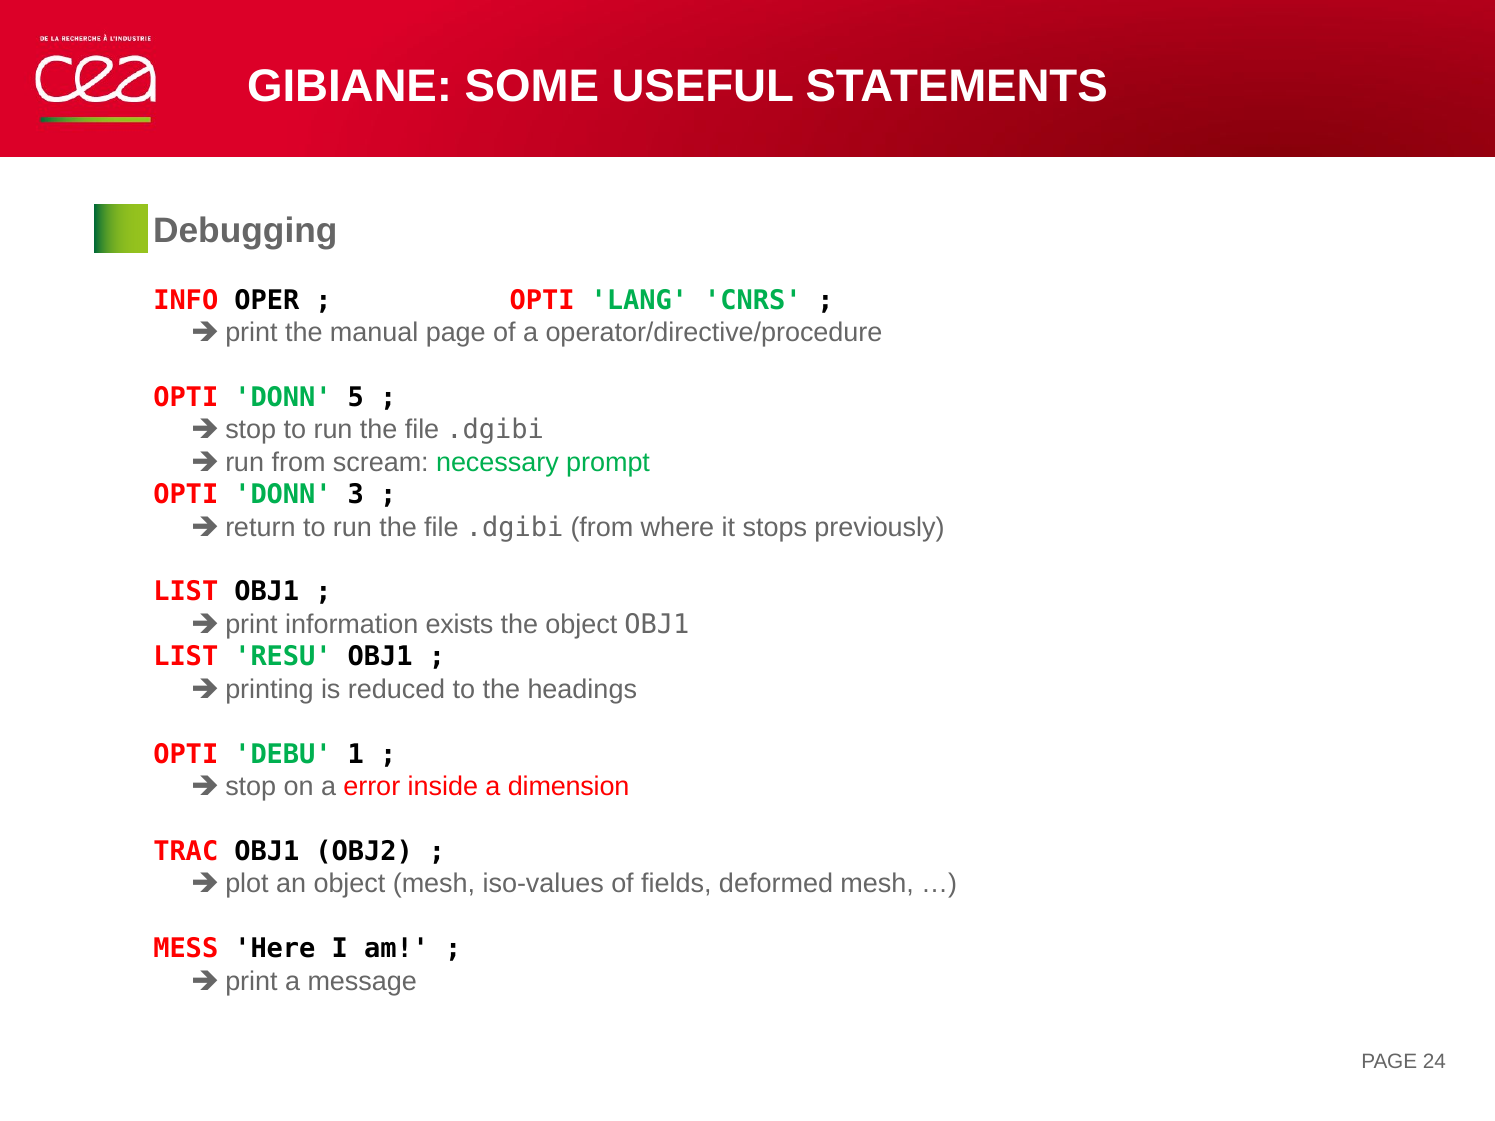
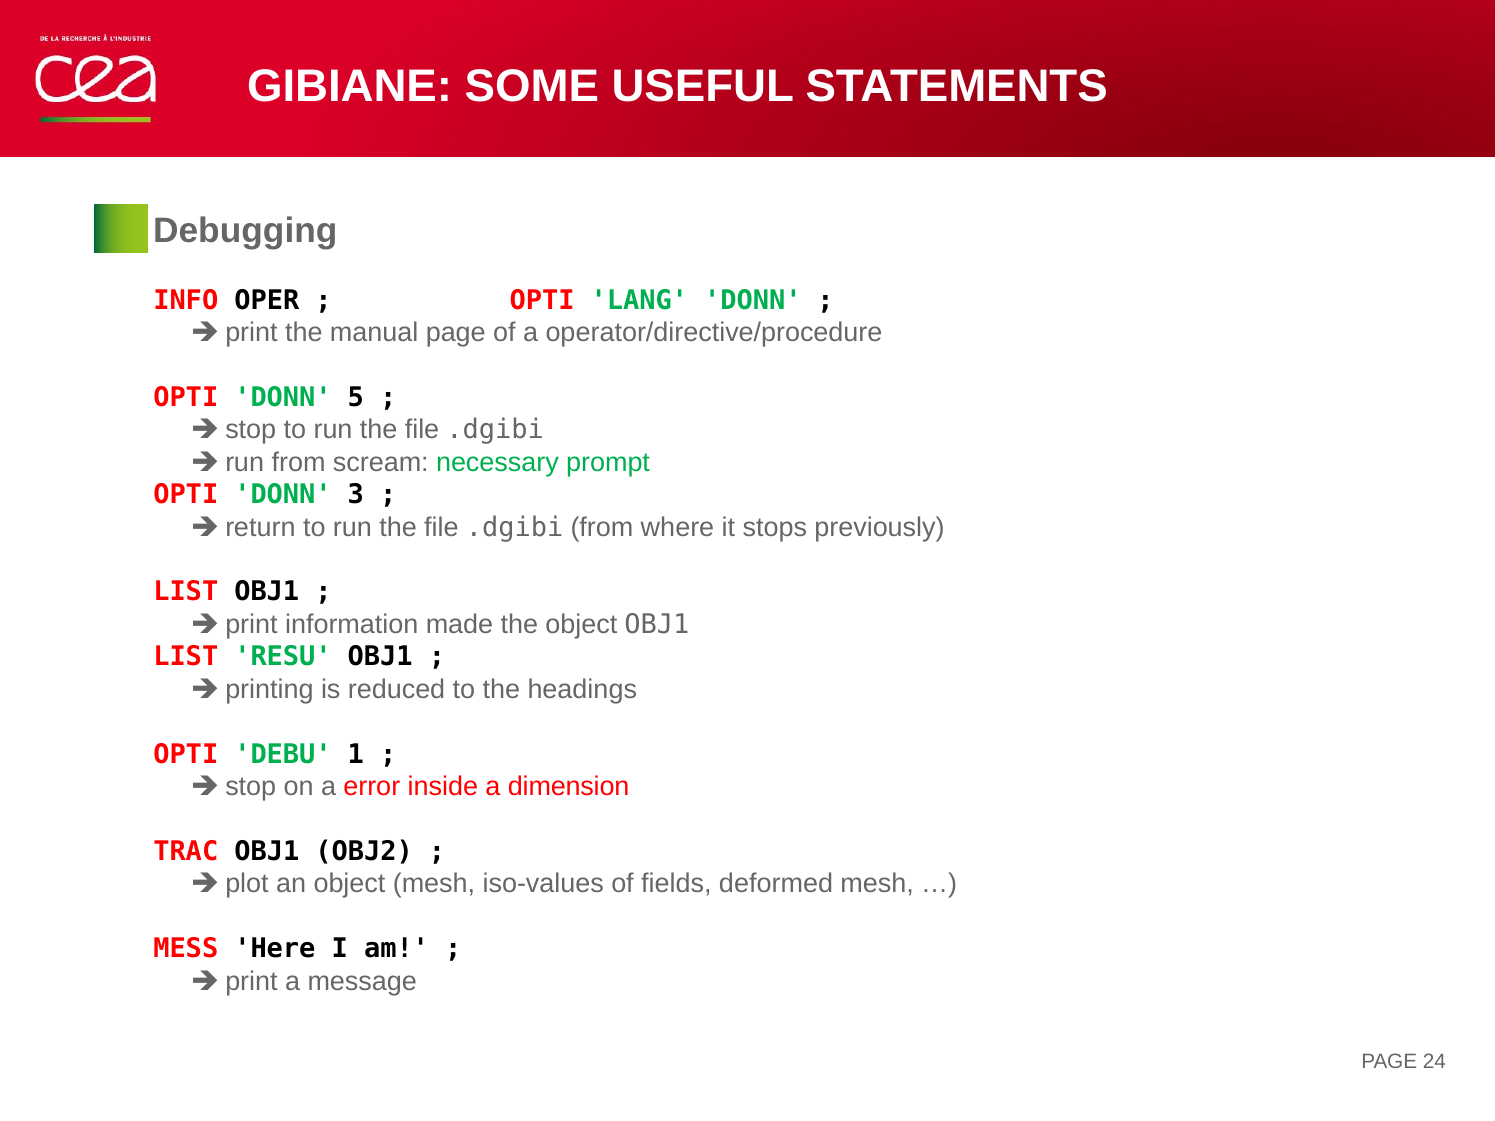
LANG CNRS: CNRS -> DONN
exists: exists -> made
